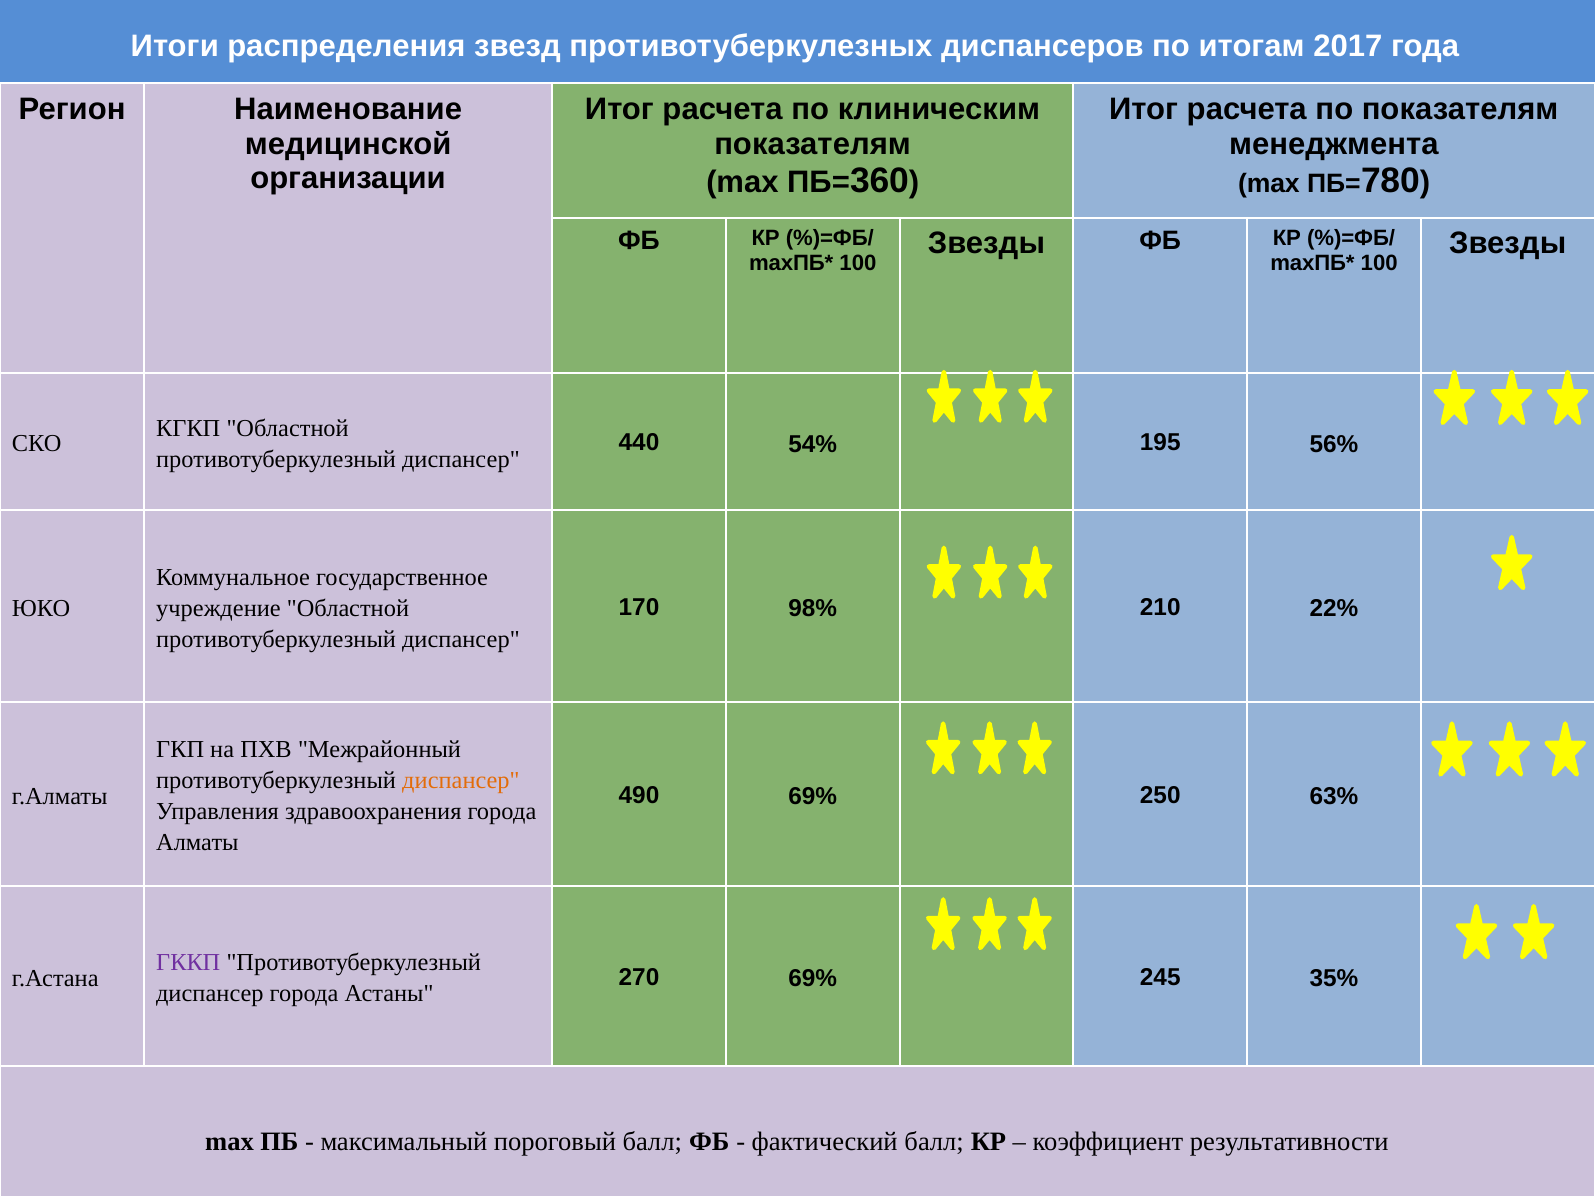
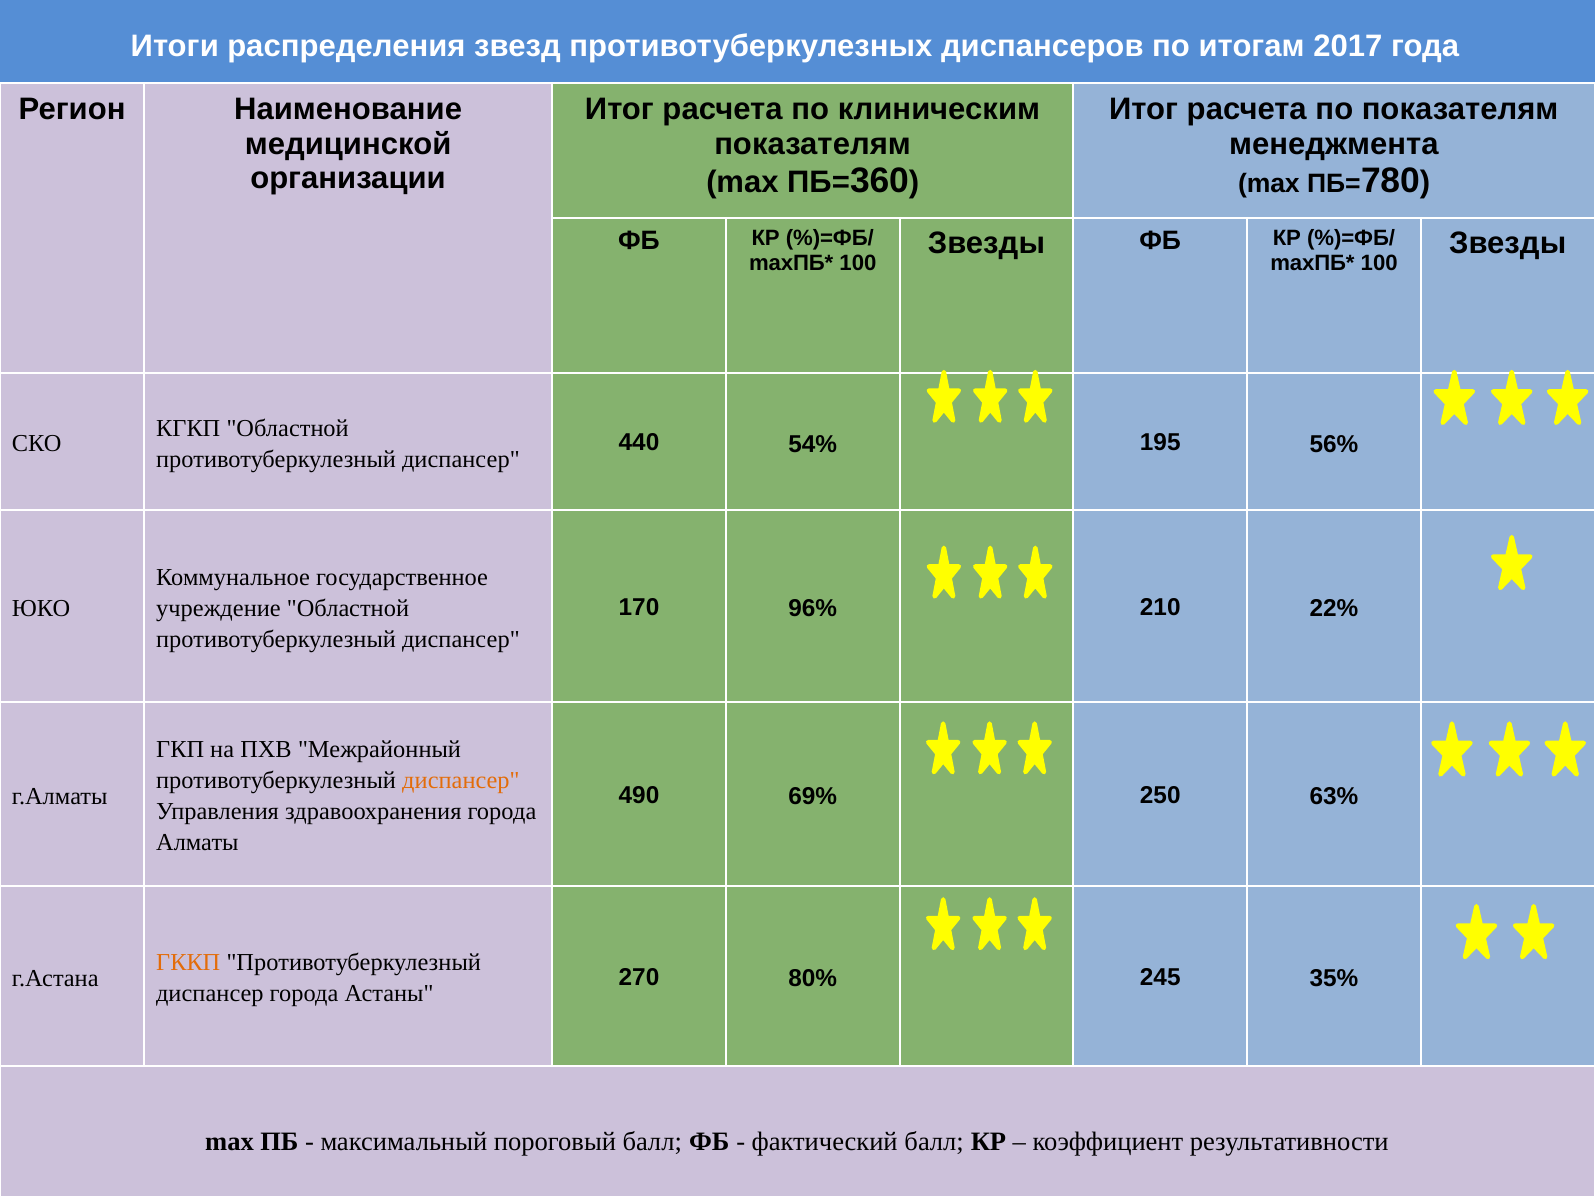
98%: 98% -> 96%
ГККП colour: purple -> orange
270 69%: 69% -> 80%
